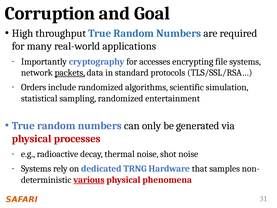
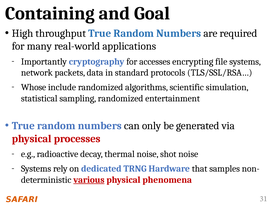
Corruption: Corruption -> Containing
packets underline: present -> none
Orders: Orders -> Whose
